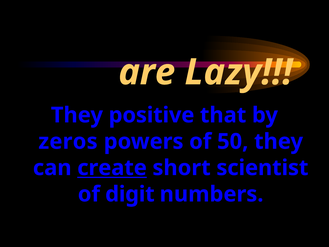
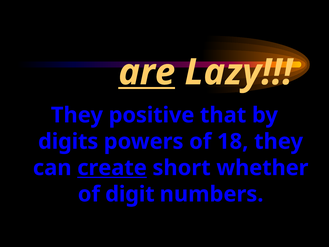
are underline: none -> present
zeros: zeros -> digits
50: 50 -> 18
scientist: scientist -> whether
